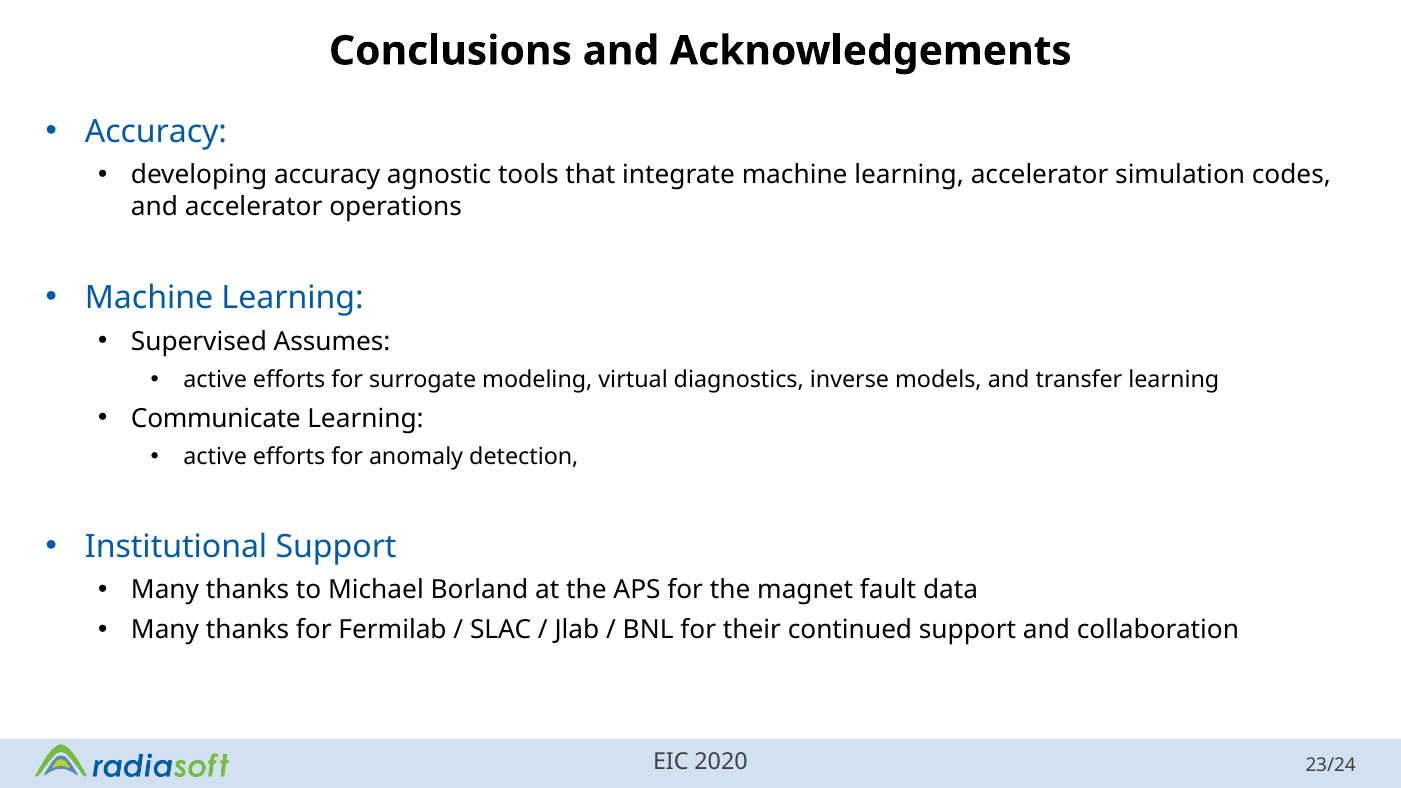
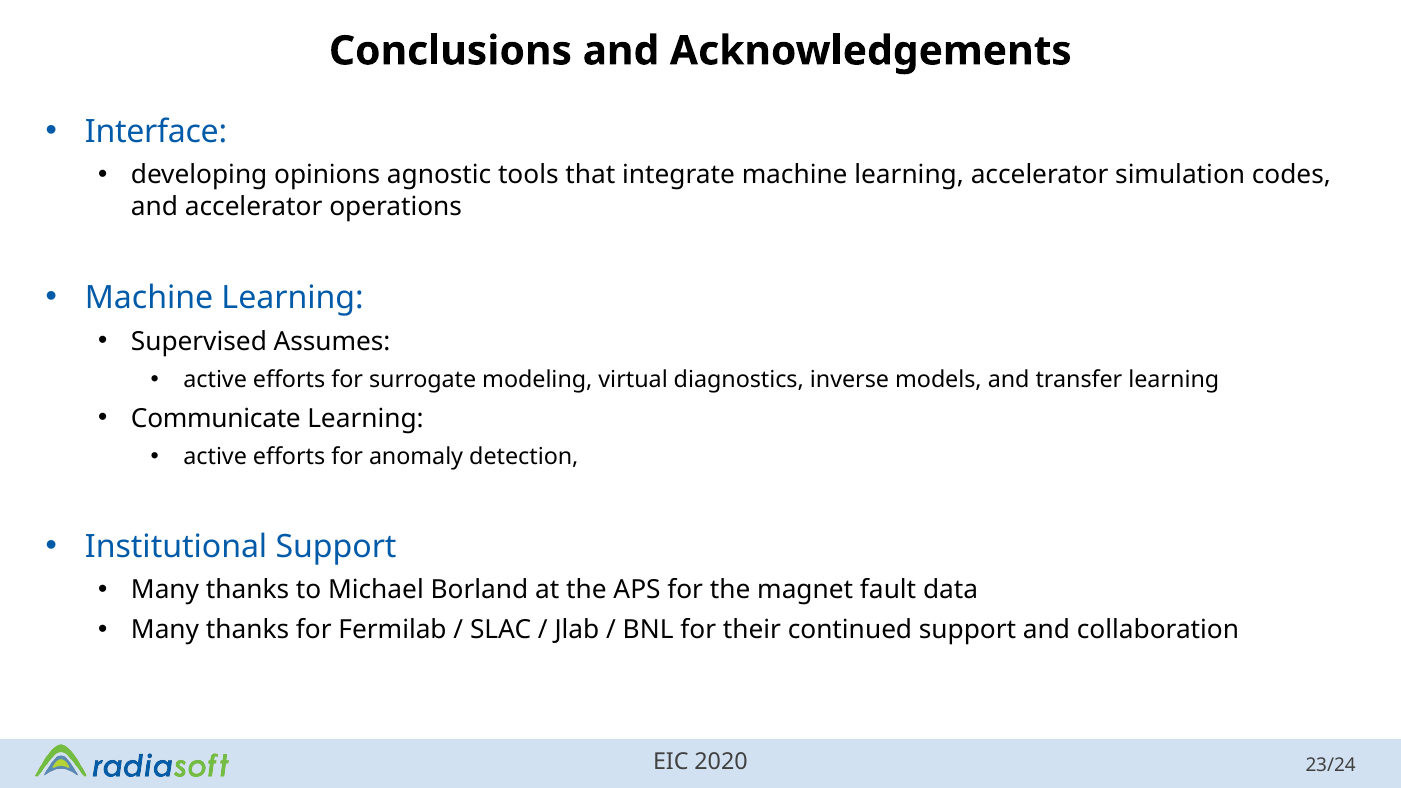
Accuracy at (156, 132): Accuracy -> Interface
developing accuracy: accuracy -> opinions
